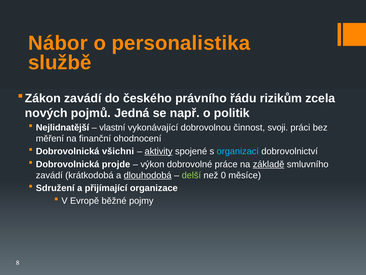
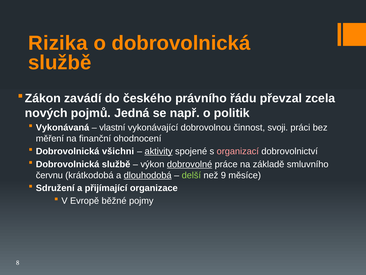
Nábor: Nábor -> Rizika
o personalistika: personalistika -> dobrovolnická
rizikům: rizikům -> převzal
Nejlidnatější: Nejlidnatější -> Vykonávaná
organizací colour: light blue -> pink
projde at (116, 164): projde -> službě
dobrovolné underline: none -> present
základě underline: present -> none
zavádí at (49, 175): zavádí -> červnu
0: 0 -> 9
